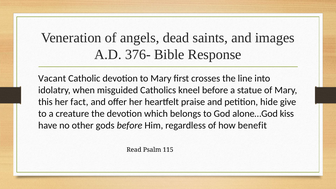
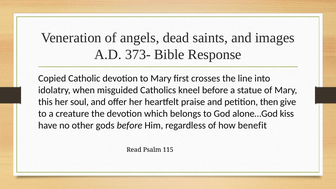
376-: 376- -> 373-
Vacant: Vacant -> Copied
fact: fact -> soul
hide: hide -> then
